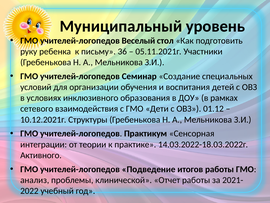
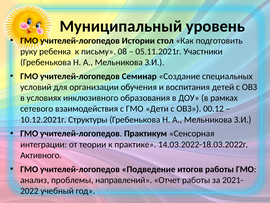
Веселый: Веселый -> Истории
36: 36 -> 08
01.12: 01.12 -> 00.12
клинической: клинической -> направлений
